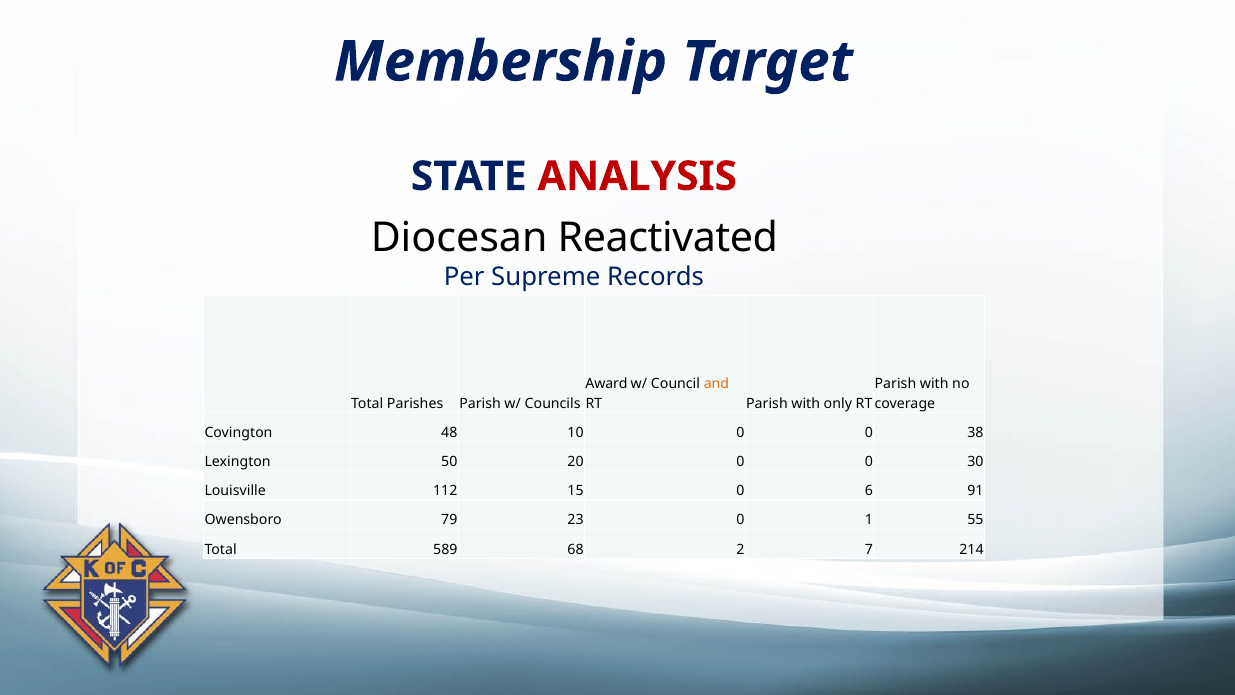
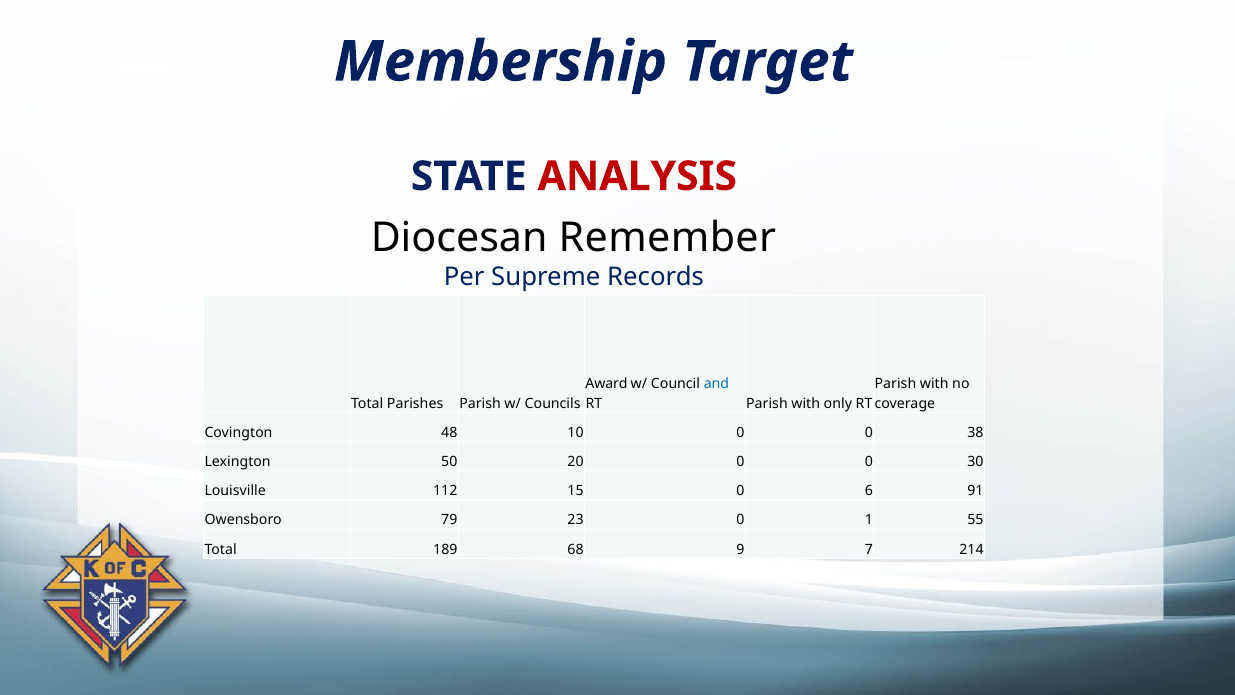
Reactivated: Reactivated -> Remember
and colour: orange -> blue
589: 589 -> 189
2: 2 -> 9
